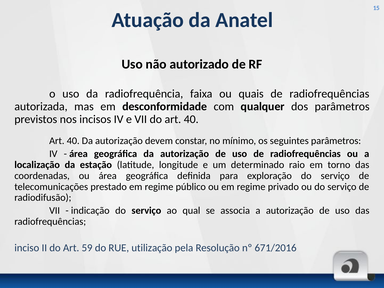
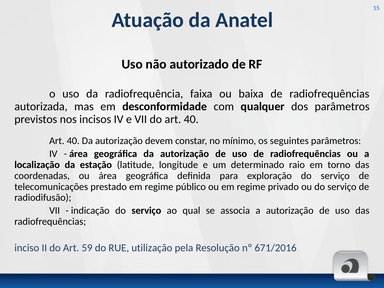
quais: quais -> baixa
